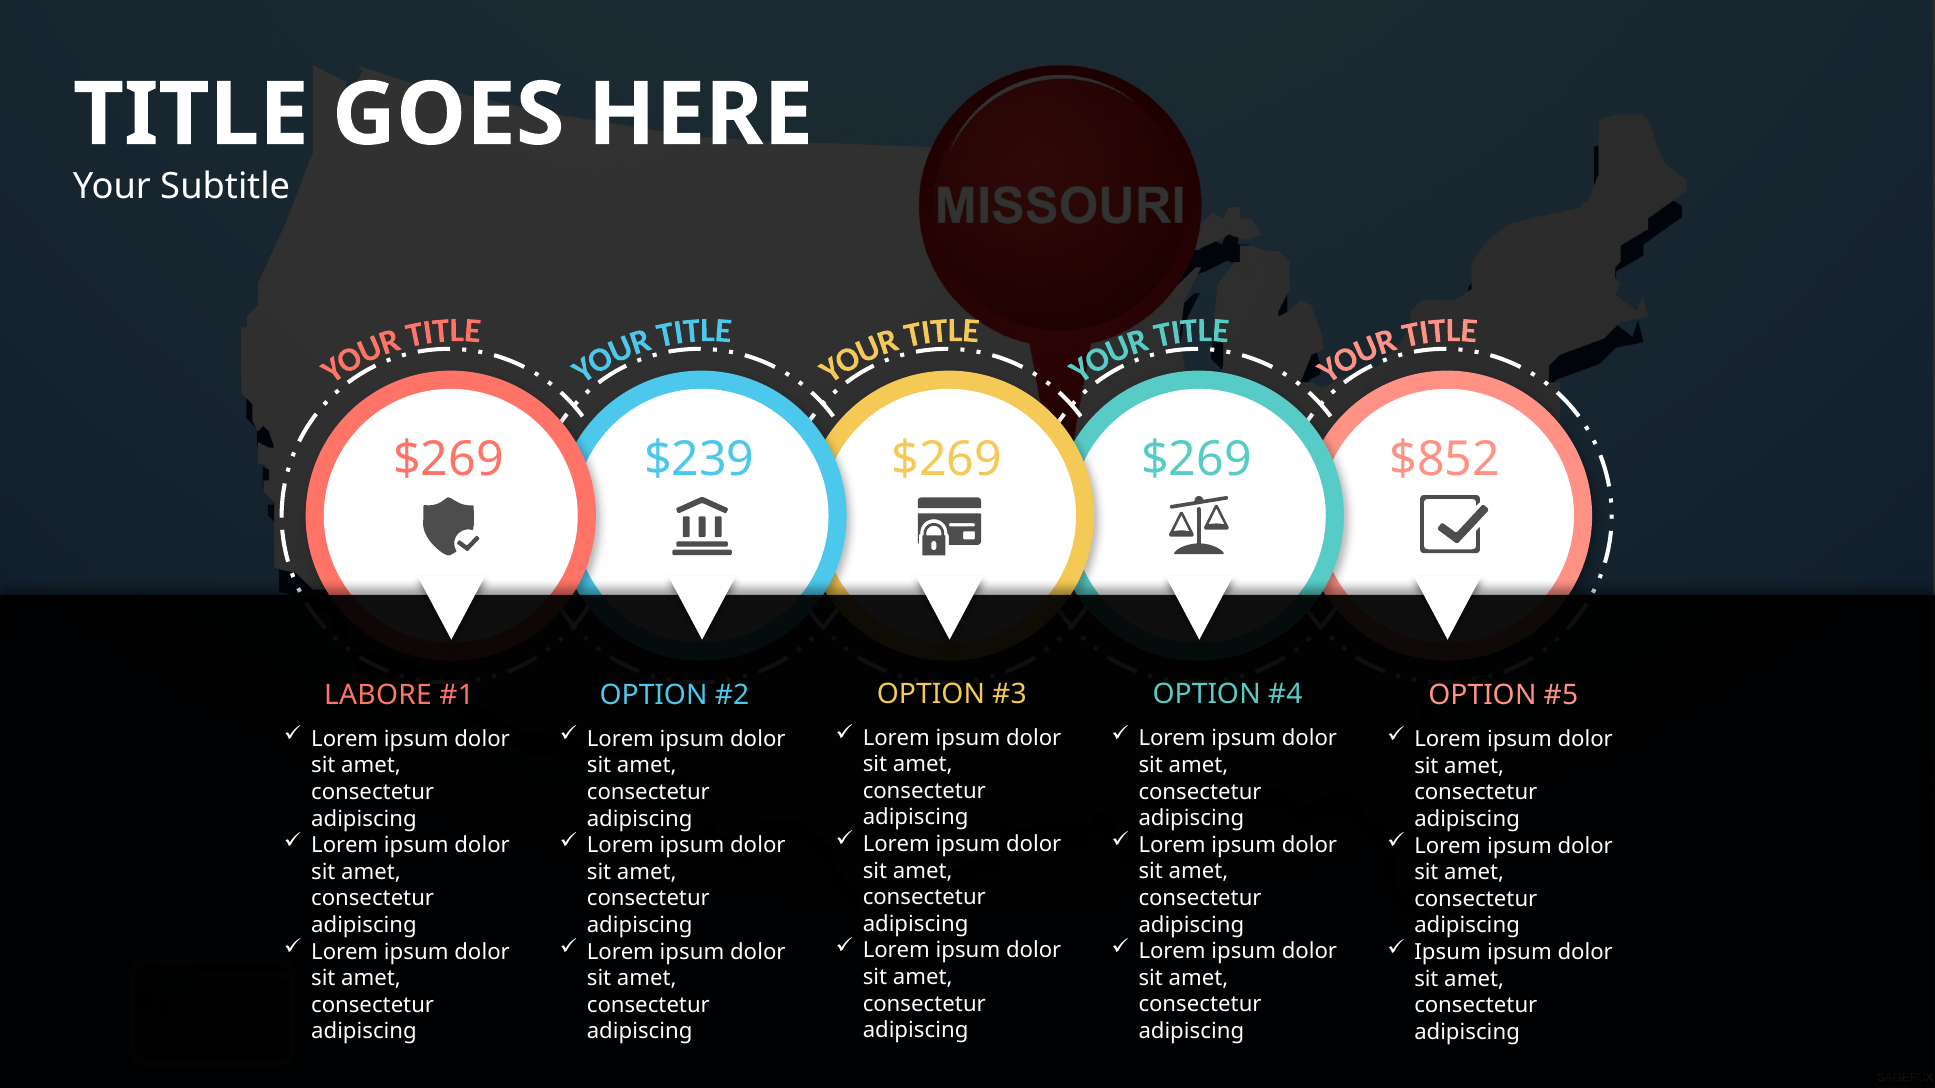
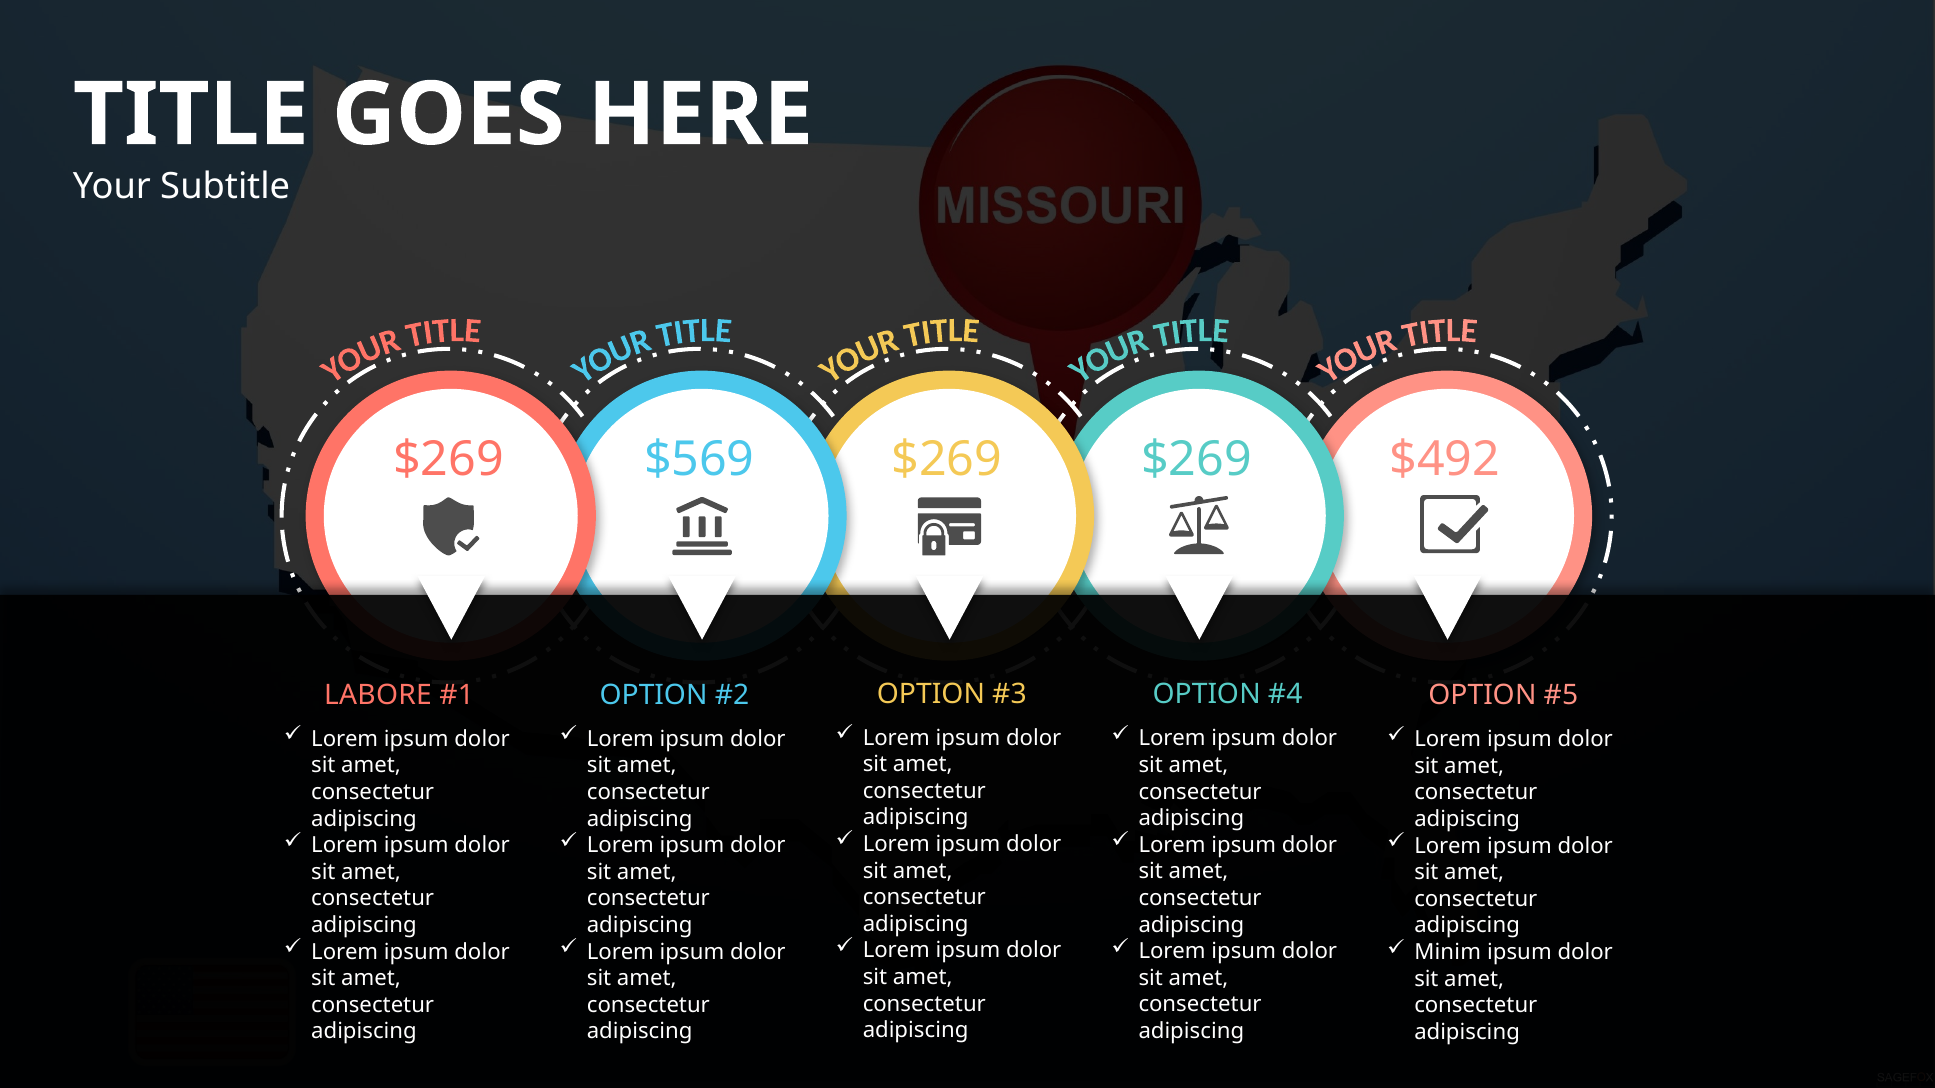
$239: $239 -> $569
$852: $852 -> $492
Ipsum at (1448, 953): Ipsum -> Minim
